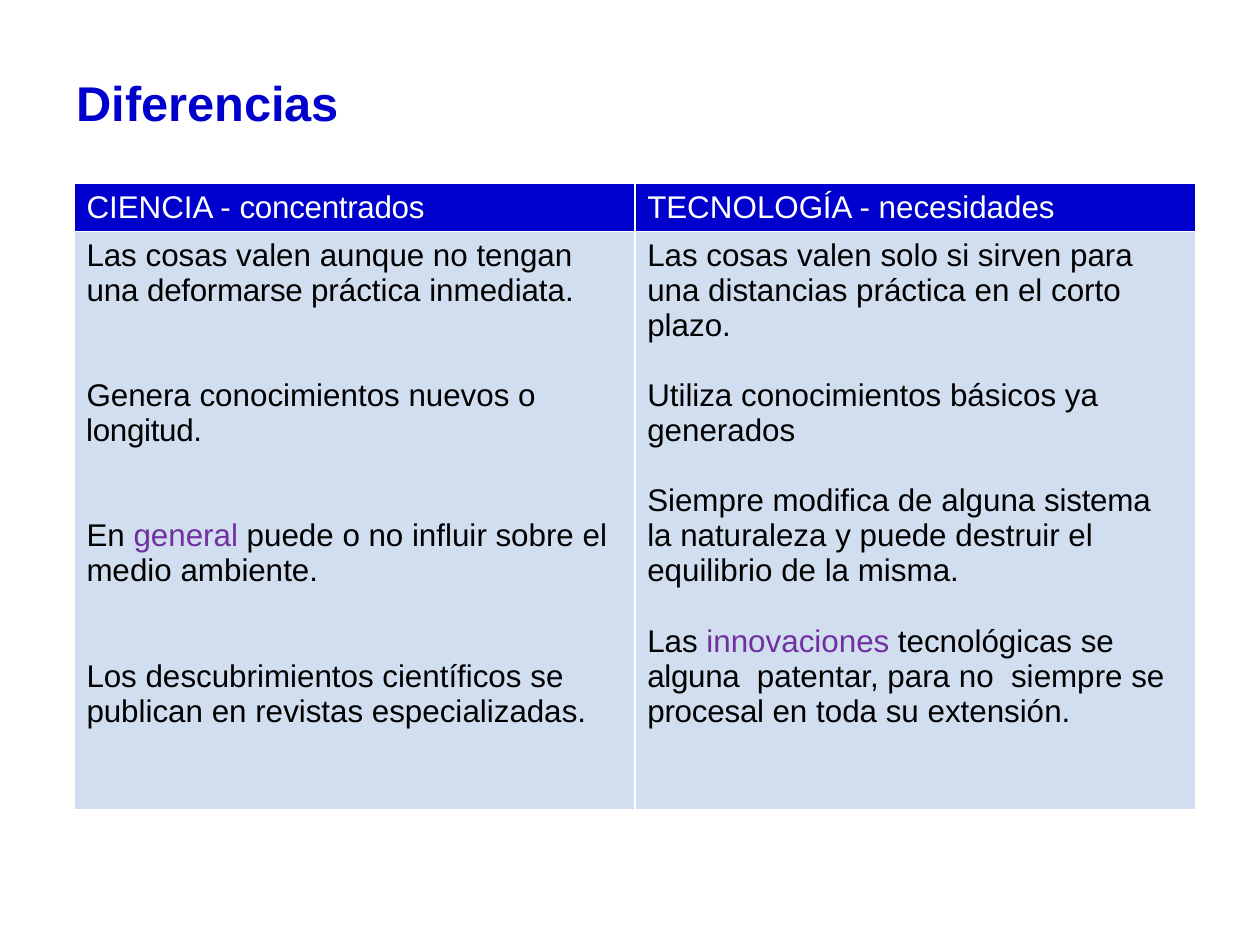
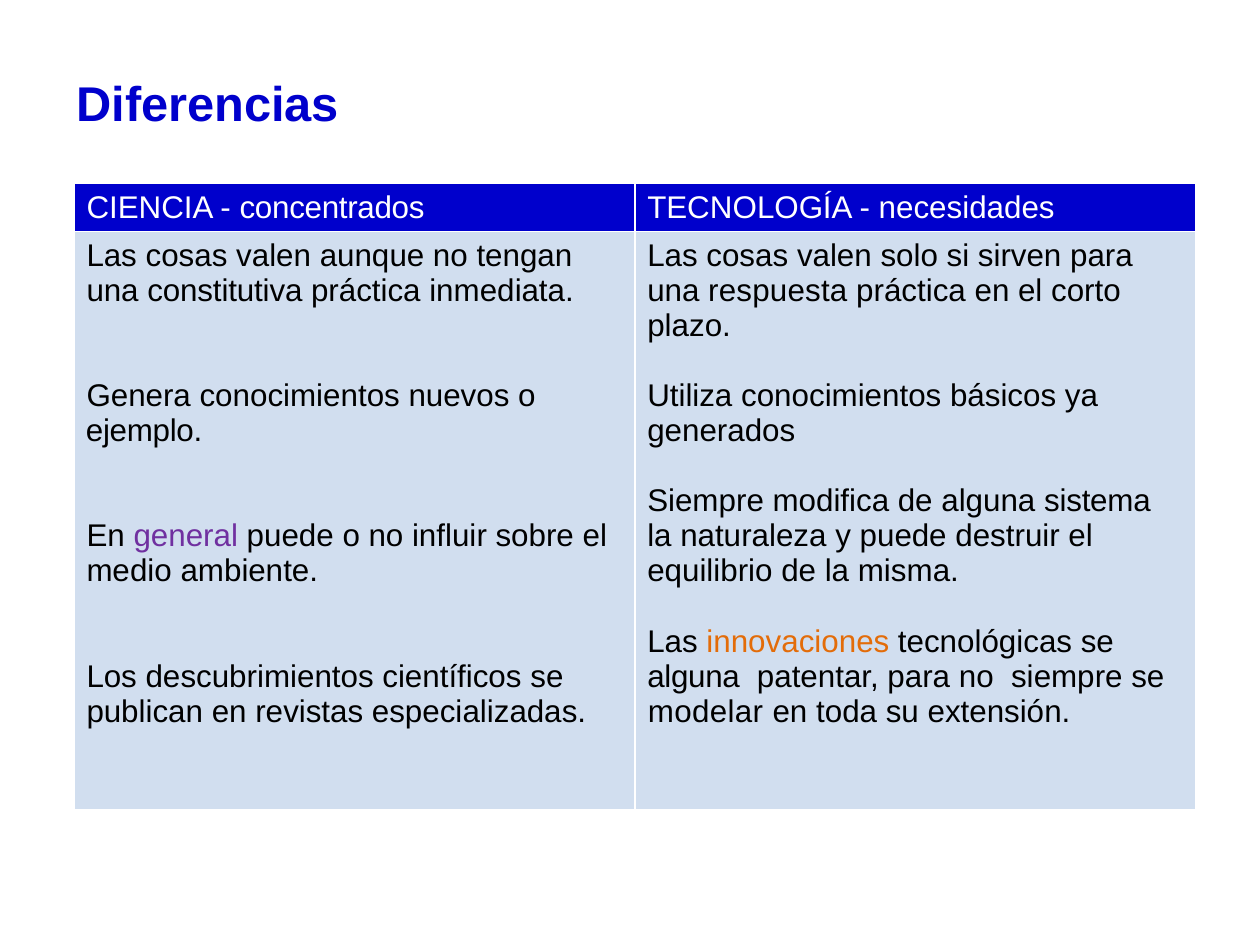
deformarse: deformarse -> constitutiva
distancias: distancias -> respuesta
longitud: longitud -> ejemplo
innovaciones colour: purple -> orange
procesal: procesal -> modelar
